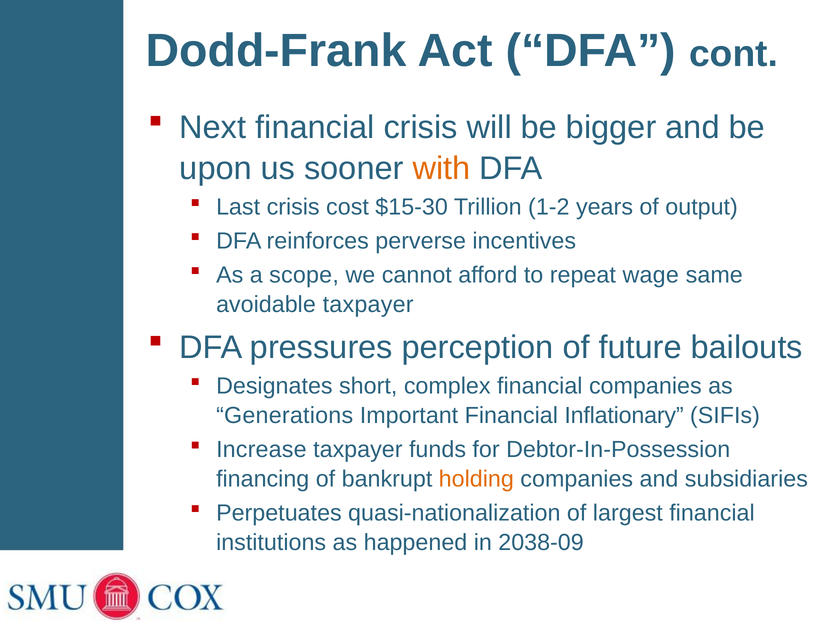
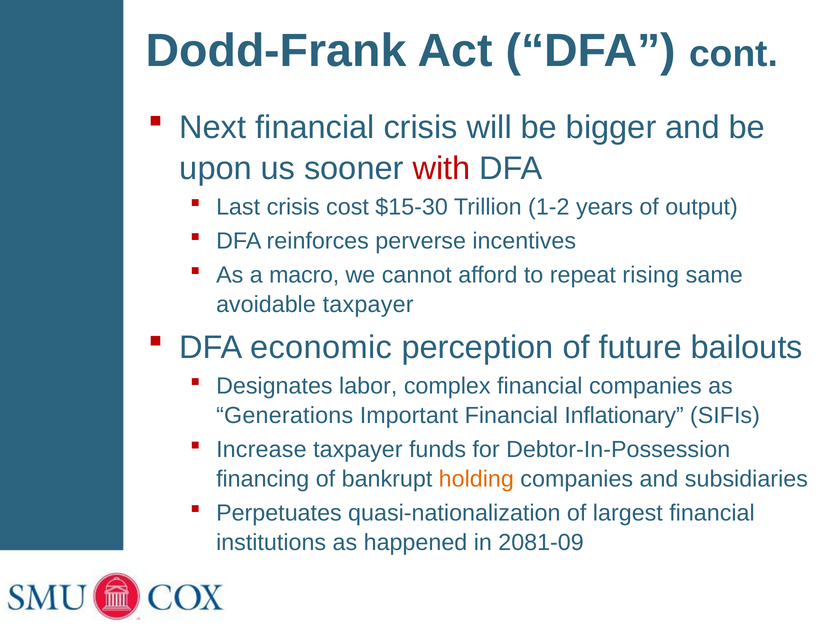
with colour: orange -> red
scope: scope -> macro
wage: wage -> rising
pressures: pressures -> economic
short: short -> labor
2038-09: 2038-09 -> 2081-09
